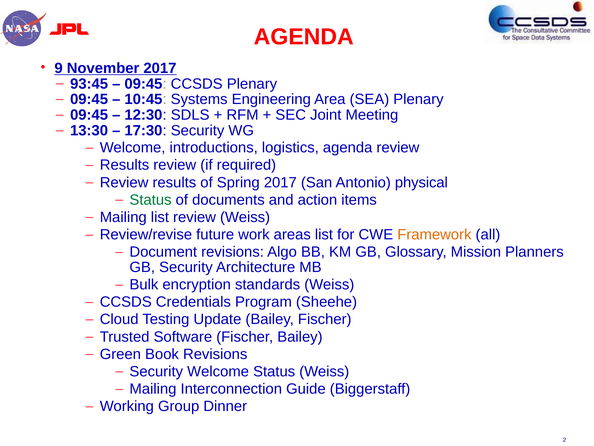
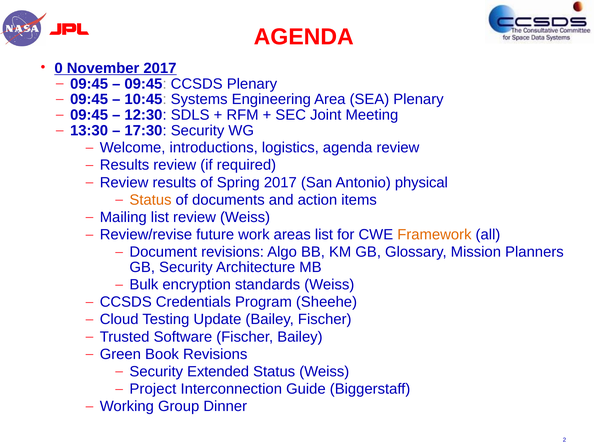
9: 9 -> 0
93:45 at (89, 84): 93:45 -> 09:45
Status at (151, 200) colour: green -> orange
Security Welcome: Welcome -> Extended
Mailing at (153, 389): Mailing -> Project
